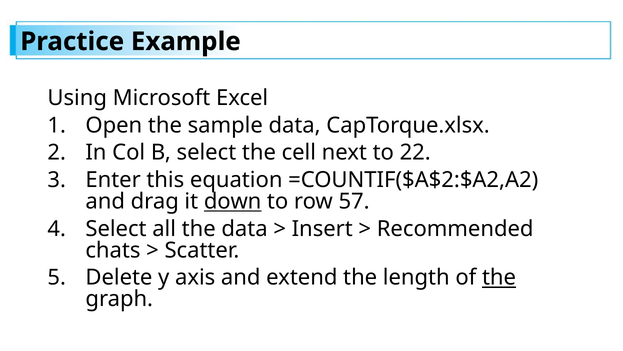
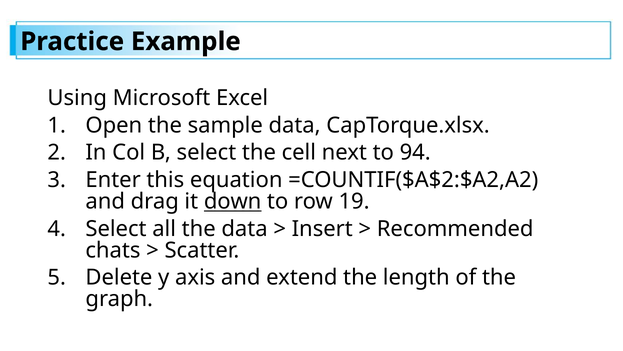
22: 22 -> 94
57: 57 -> 19
the at (499, 277) underline: present -> none
